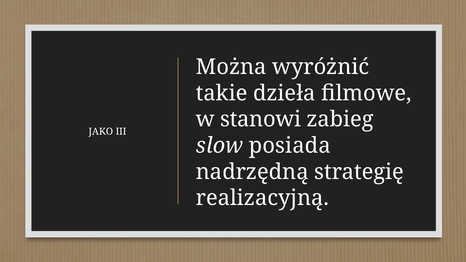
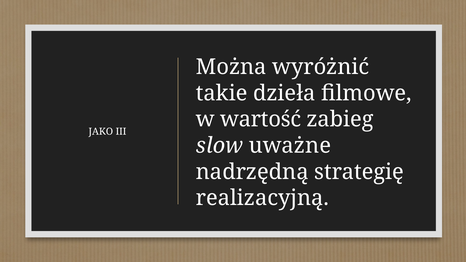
stanowi: stanowi -> wartość
posiada: posiada -> uważne
